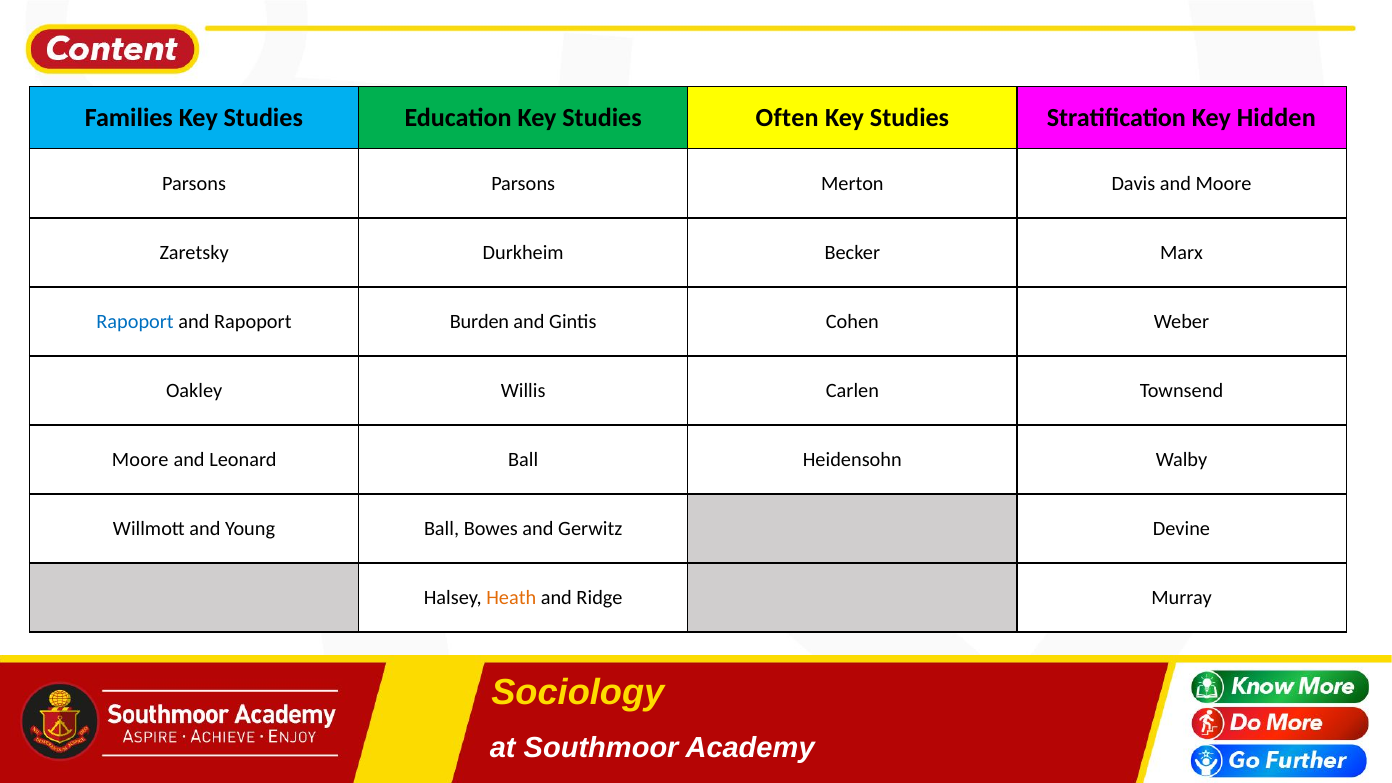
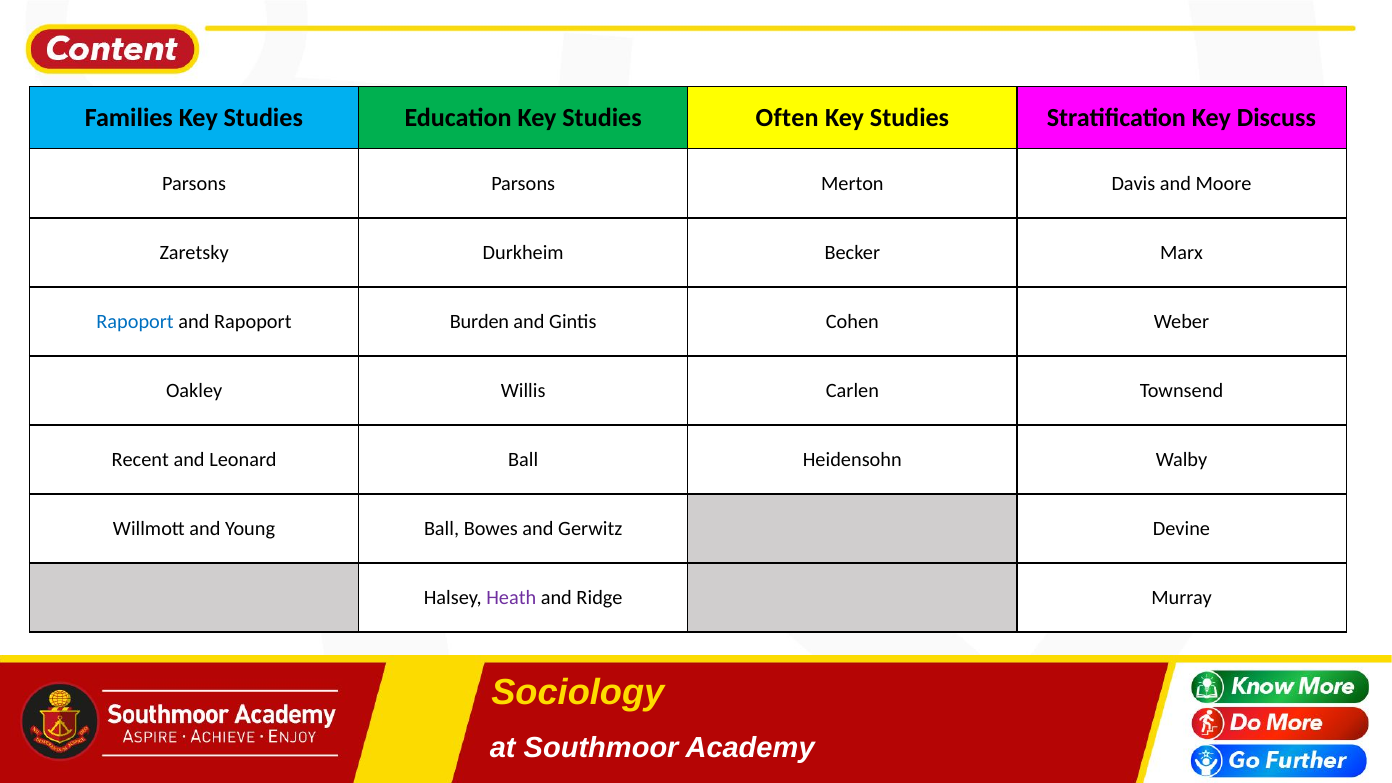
Hidden: Hidden -> Discuss
Moore at (140, 460): Moore -> Recent
Heath colour: orange -> purple
